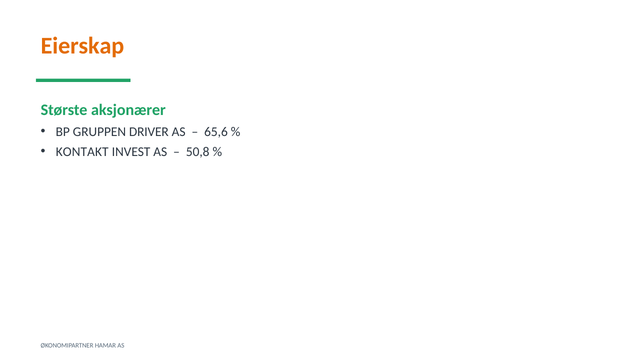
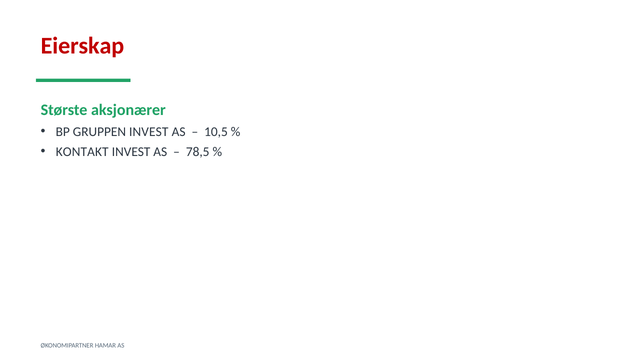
Eierskap colour: orange -> red
GRUPPEN DRIVER: DRIVER -> INVEST
65,6: 65,6 -> 10,5
50,8: 50,8 -> 78,5
